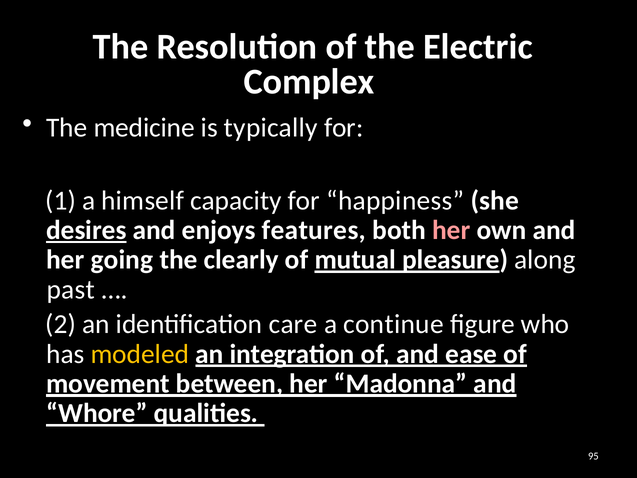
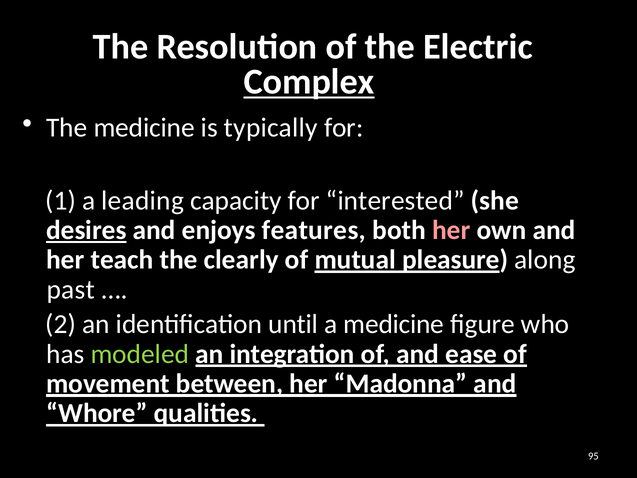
Complex underline: none -> present
himself: himself -> leading
happiness: happiness -> interested
going: going -> teach
care: care -> until
a continue: continue -> medicine
modeled colour: yellow -> light green
